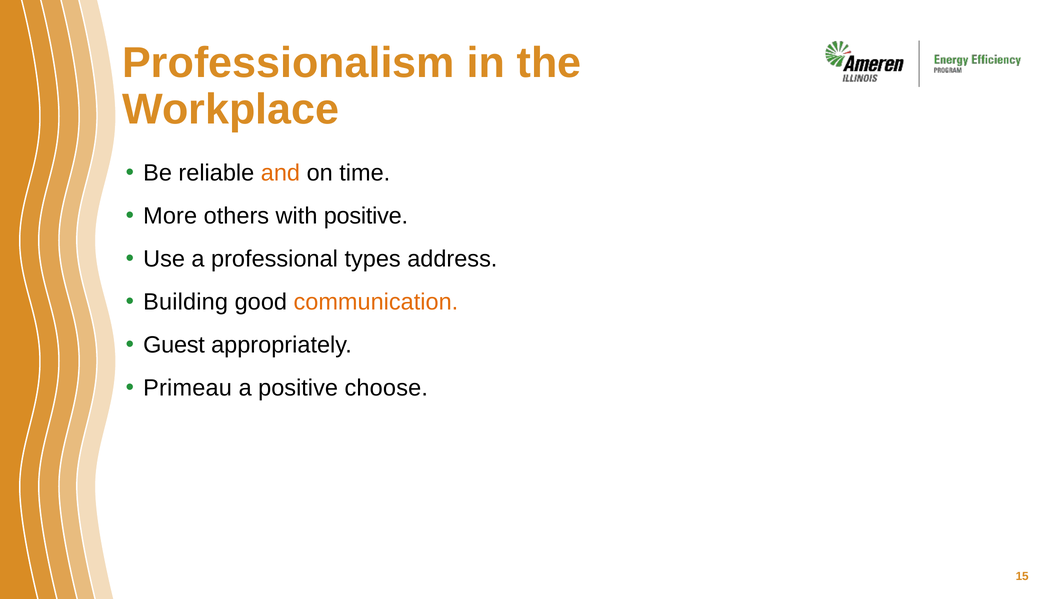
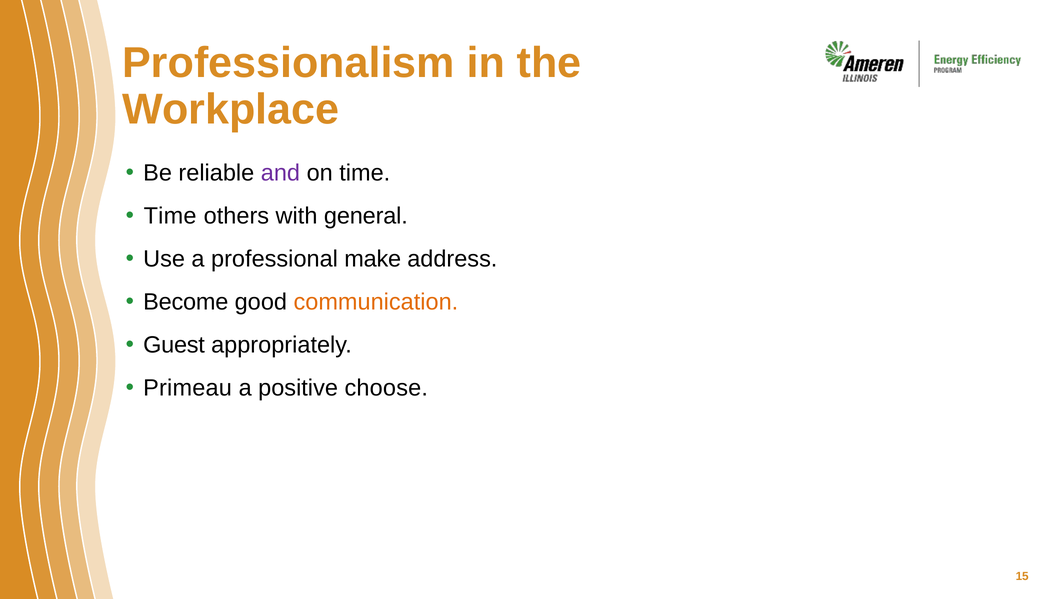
and colour: orange -> purple
More at (170, 216): More -> Time
with positive: positive -> general
types: types -> make
Building: Building -> Become
